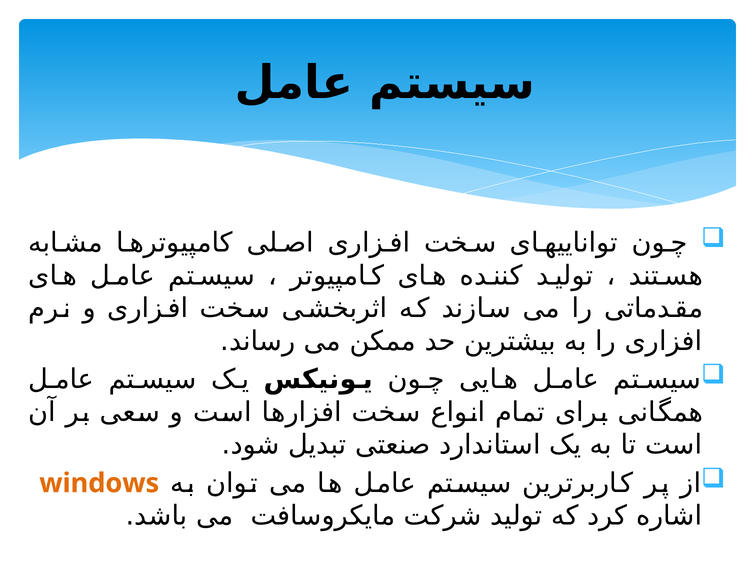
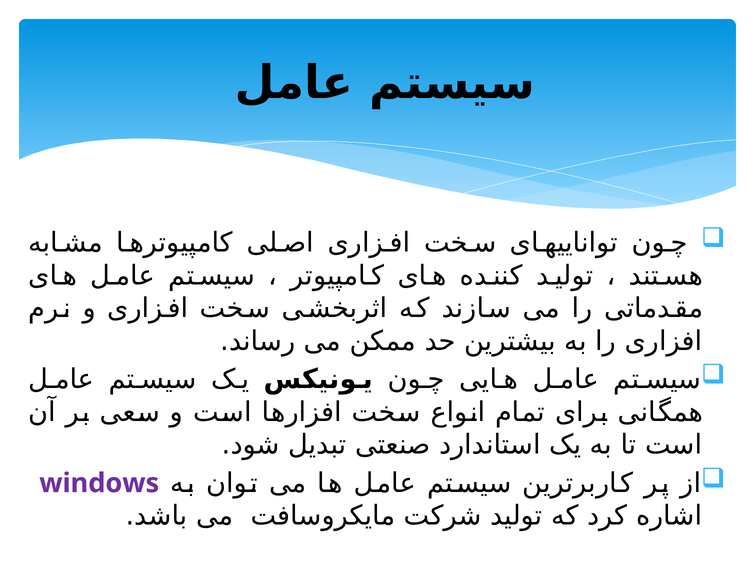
windows colour: orange -> purple
